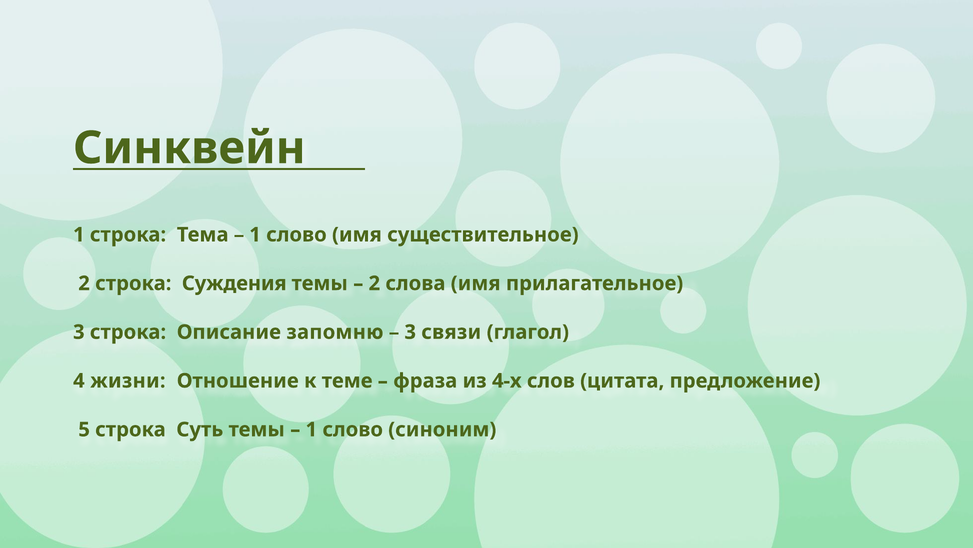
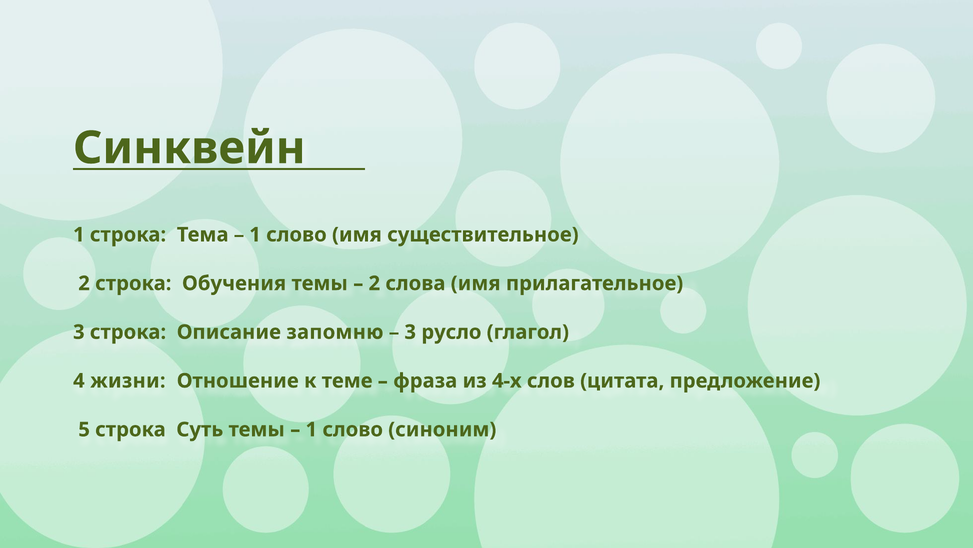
Суждения: Суждения -> Обучения
связи: связи -> русло
